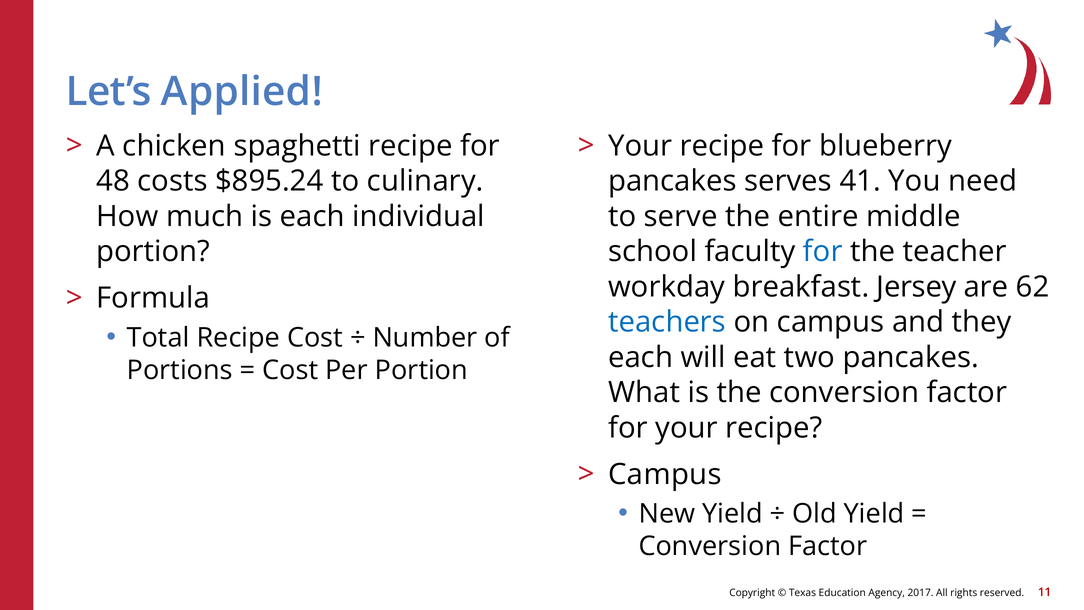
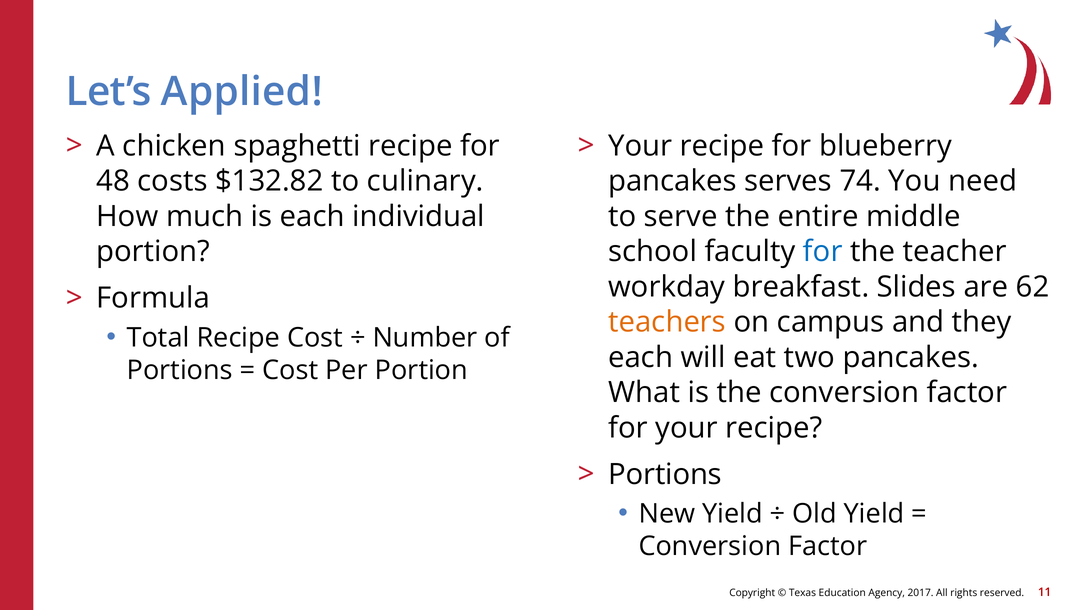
$895.24: $895.24 -> $132.82
41: 41 -> 74
Jersey: Jersey -> Slides
teachers colour: blue -> orange
Campus at (665, 474): Campus -> Portions
